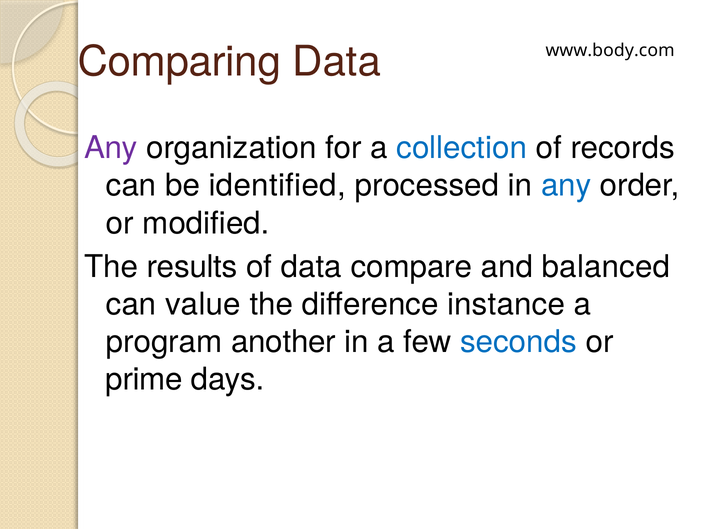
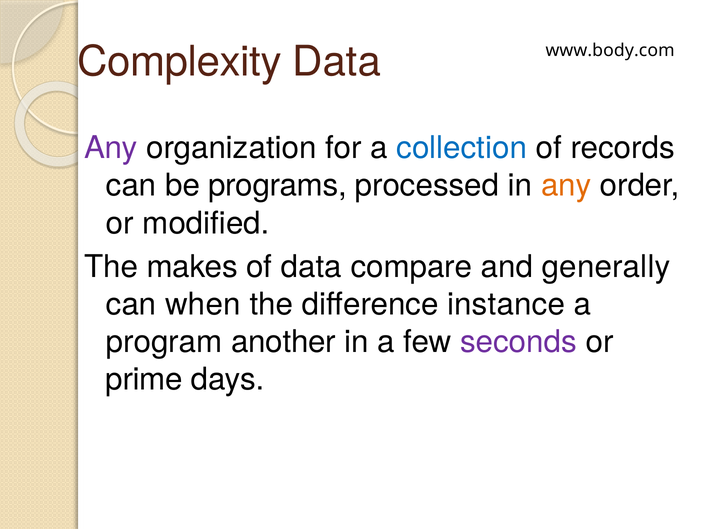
Comparing: Comparing -> Complexity
identified: identified -> programs
any at (566, 185) colour: blue -> orange
results: results -> makes
balanced: balanced -> generally
value: value -> when
seconds colour: blue -> purple
